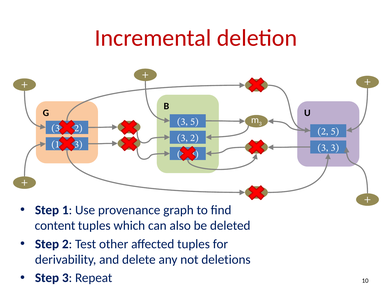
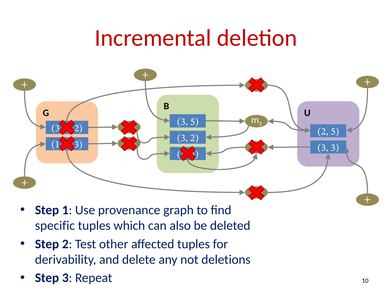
content: content -> specific
